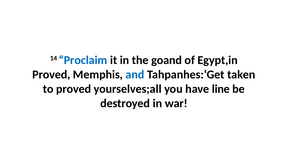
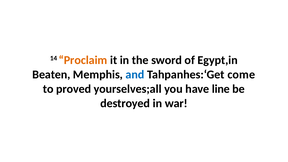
Proclaim colour: blue -> orange
goand: goand -> sword
Proved at (51, 75): Proved -> Beaten
taken: taken -> come
